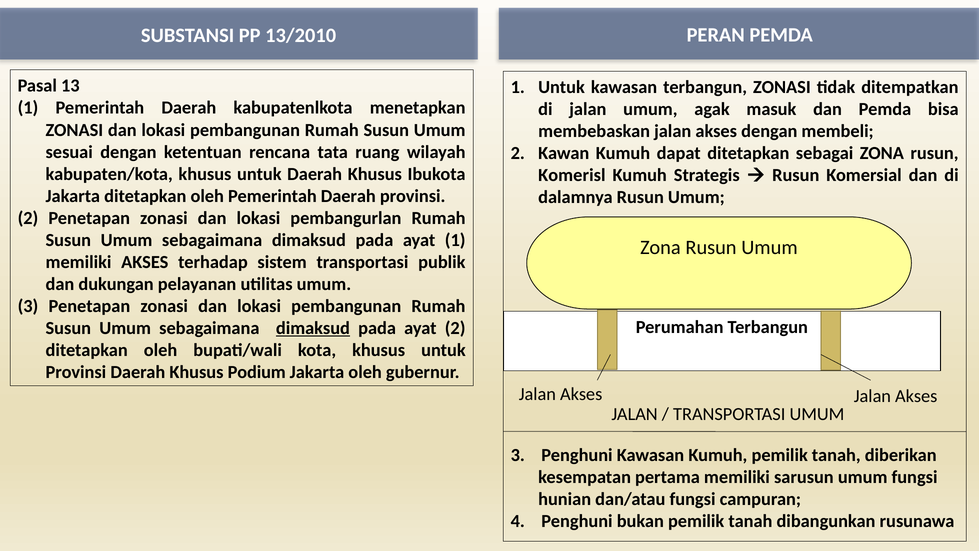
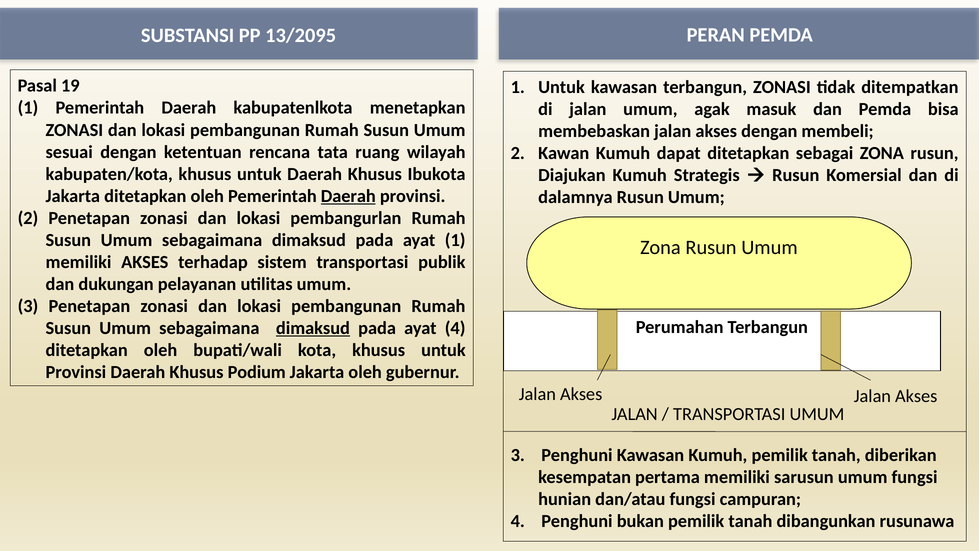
13/2010: 13/2010 -> 13/2095
13: 13 -> 19
Komerisl: Komerisl -> Diajukan
Daerah at (348, 196) underline: none -> present
ayat 2: 2 -> 4
